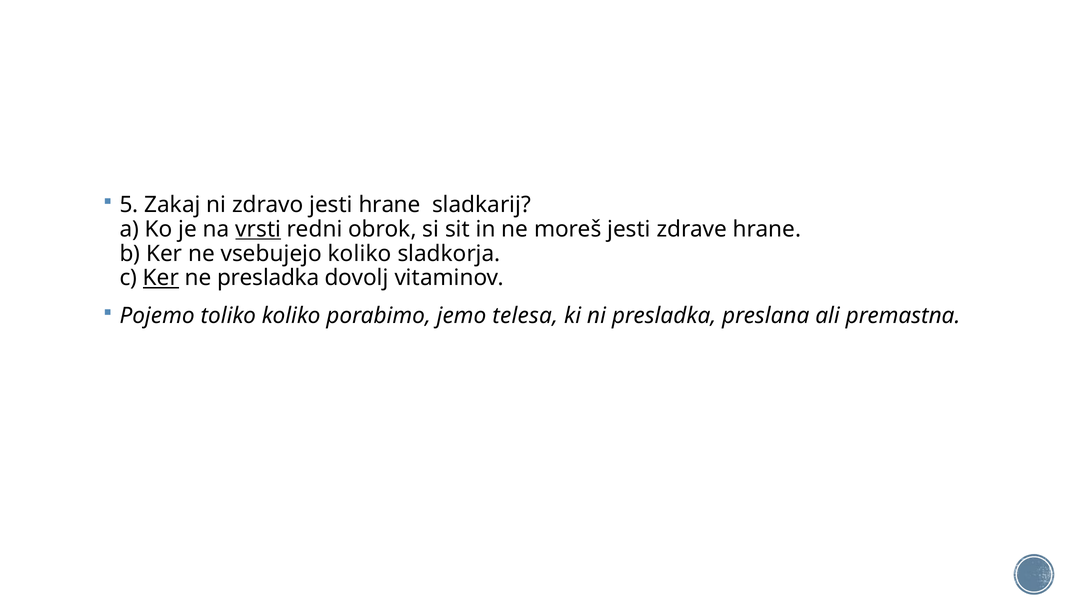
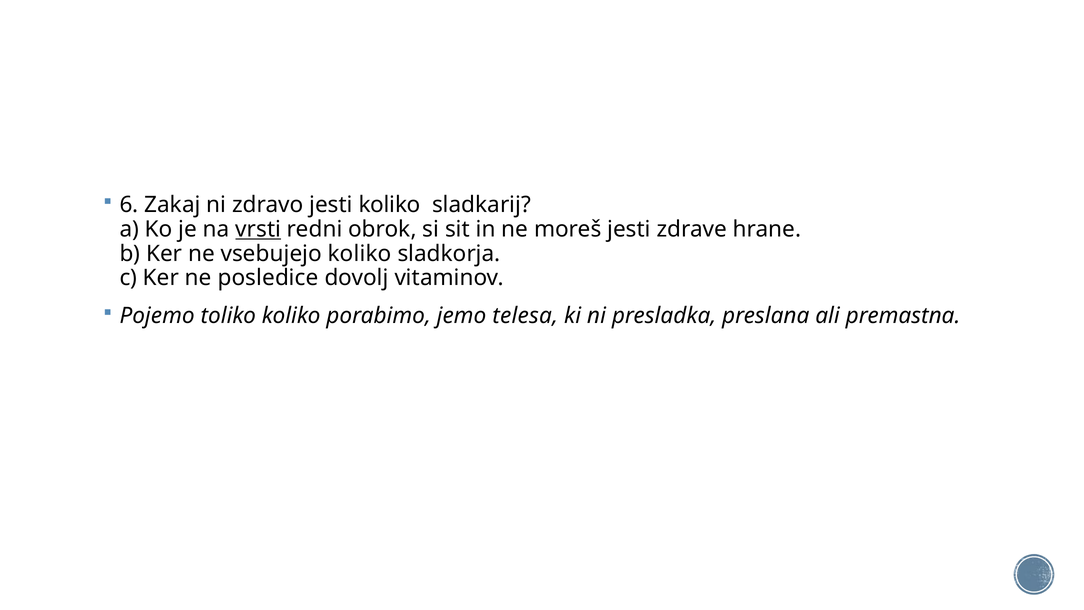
5: 5 -> 6
jesti hrane: hrane -> koliko
Ker at (161, 278) underline: present -> none
ne presladka: presladka -> posledice
